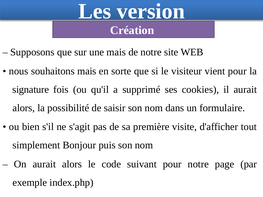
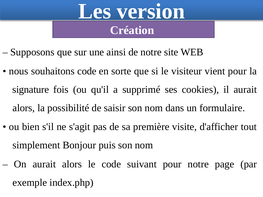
une mais: mais -> ainsi
souhaitons mais: mais -> code
